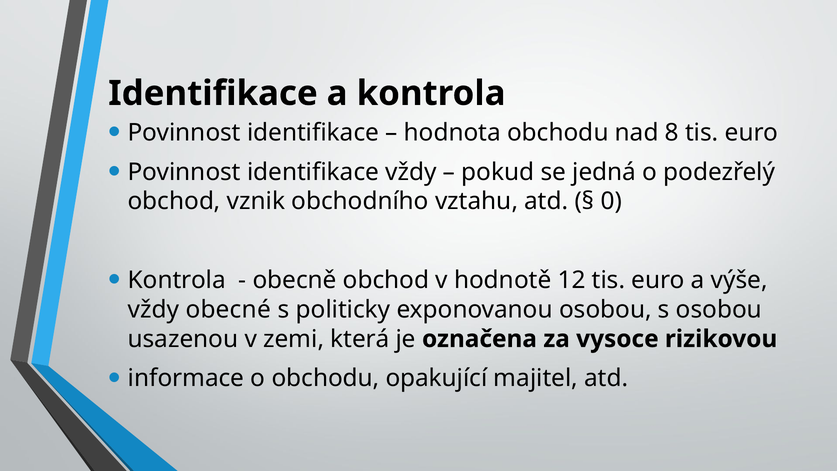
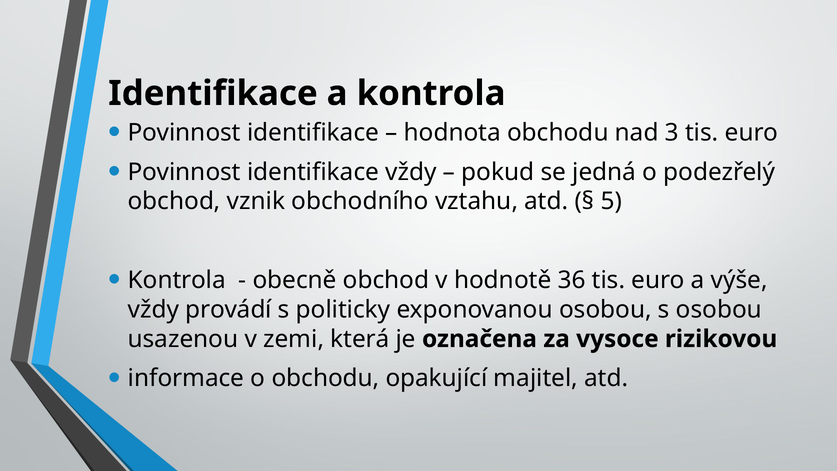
8: 8 -> 3
0: 0 -> 5
12: 12 -> 36
obecné: obecné -> provádí
